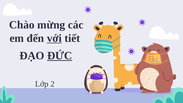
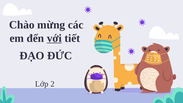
ĐỨC underline: present -> none
